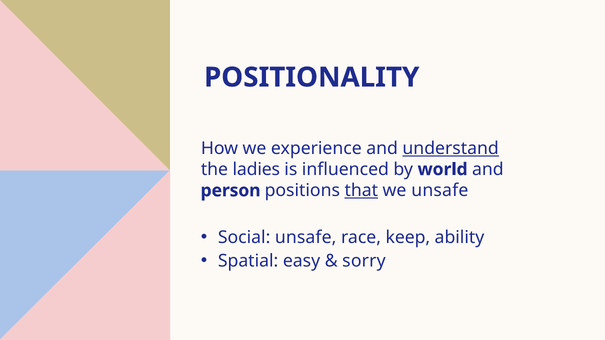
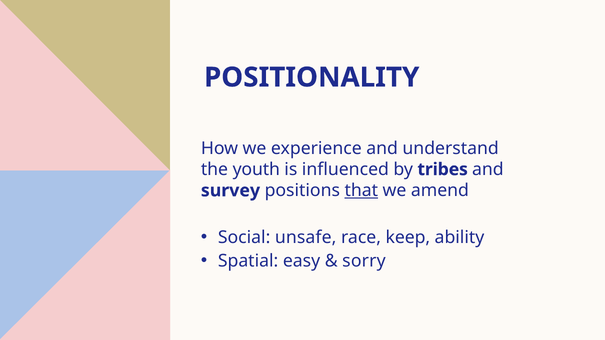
understand underline: present -> none
ladies: ladies -> youth
world: world -> tribes
person: person -> survey
we unsafe: unsafe -> amend
